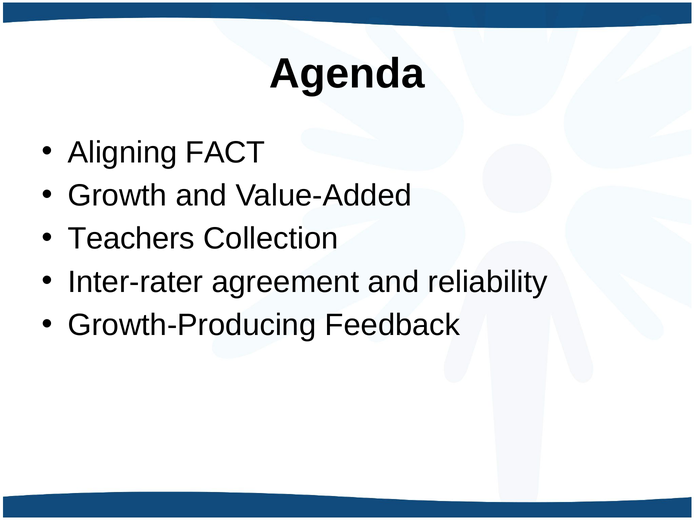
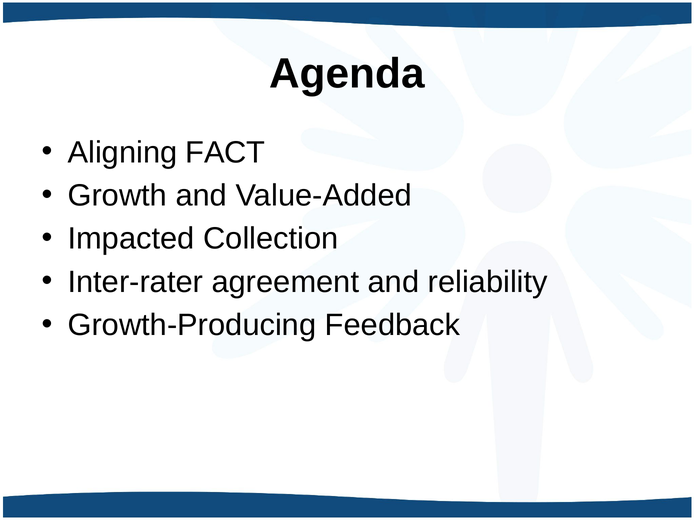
Teachers: Teachers -> Impacted
